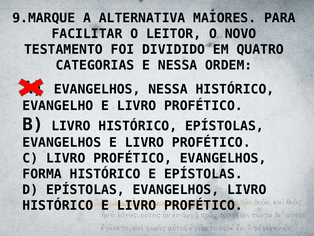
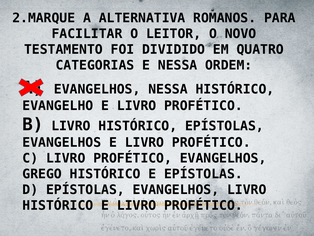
9.MARQUE: 9.MARQUE -> 2.MARQUE
MAIORES: MAIORES -> ROMANOS
FORMA: FORMA -> GREGO
